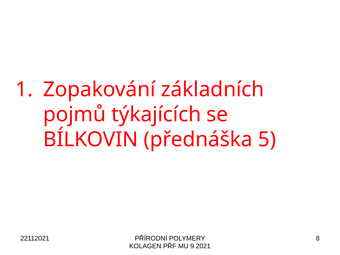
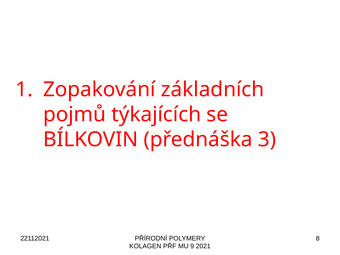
5: 5 -> 3
